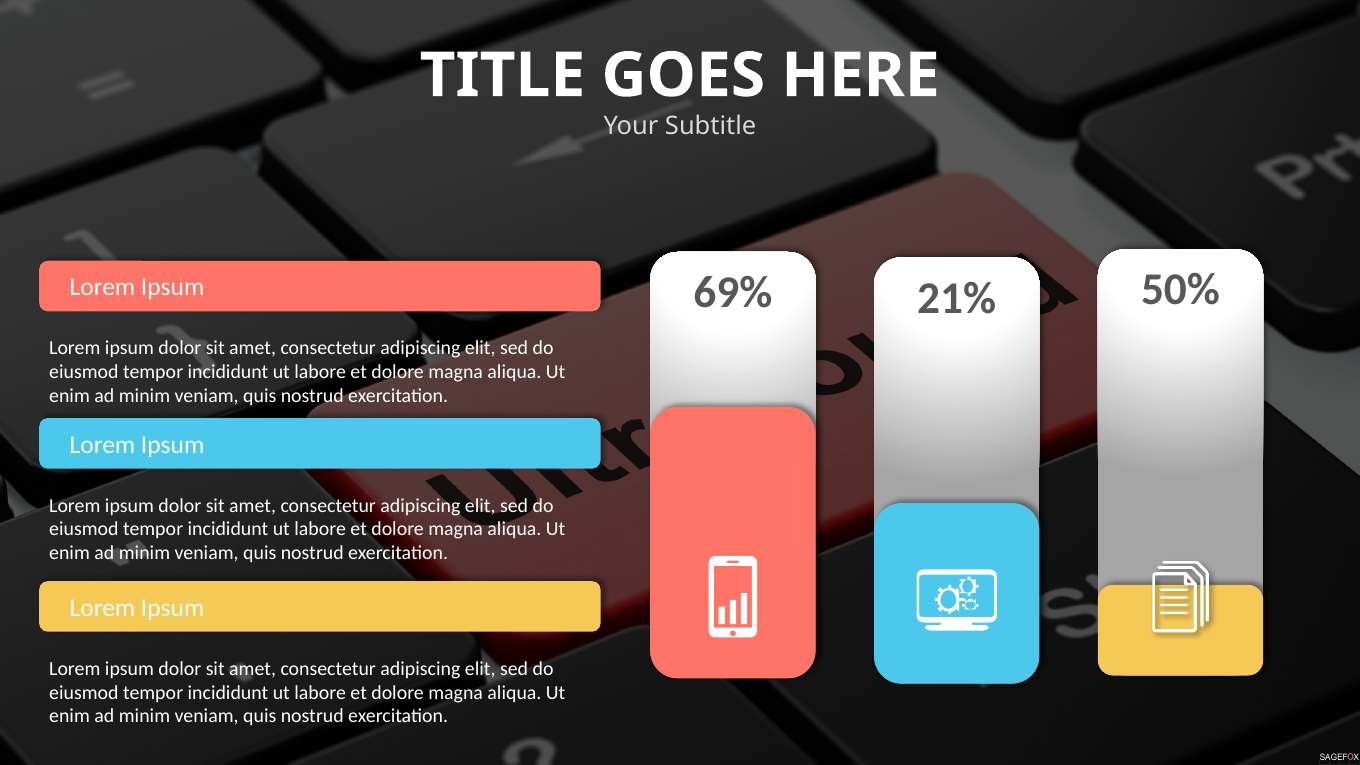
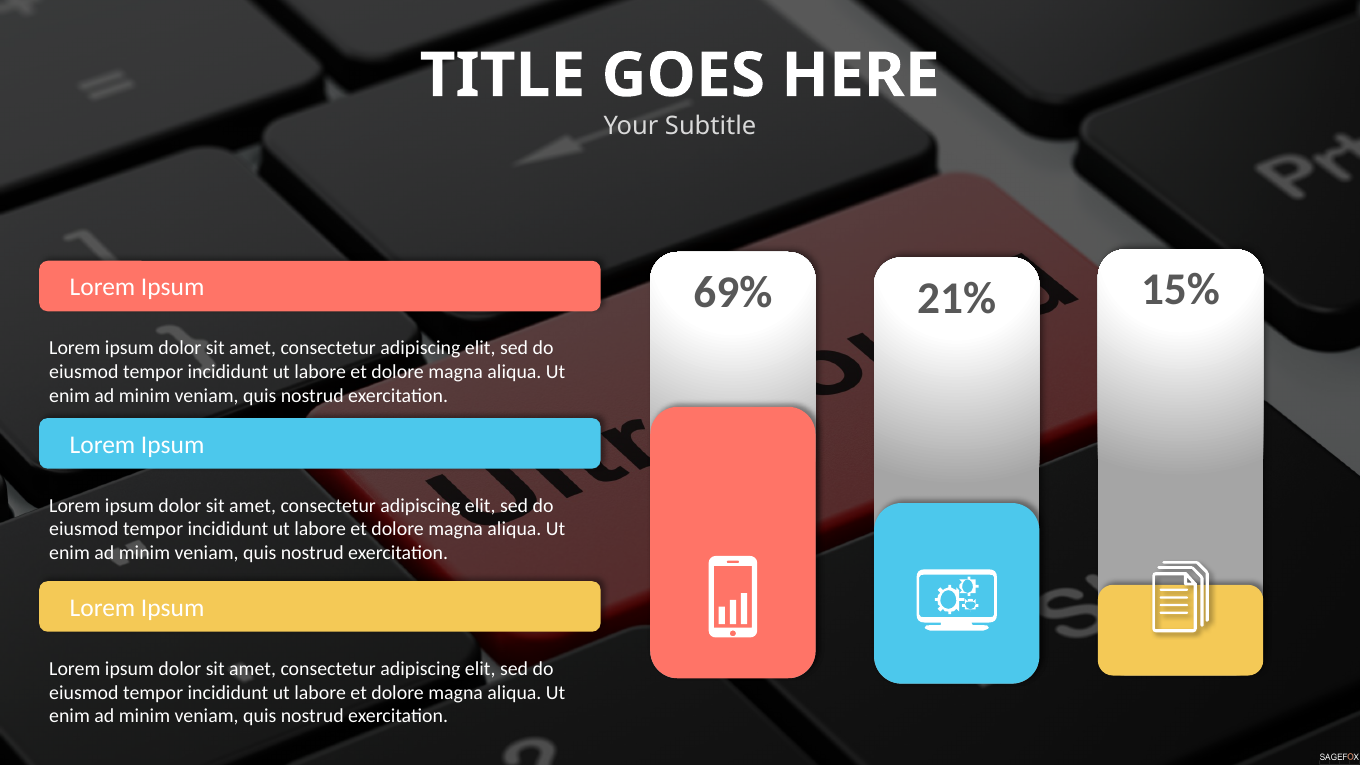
50%: 50% -> 15%
